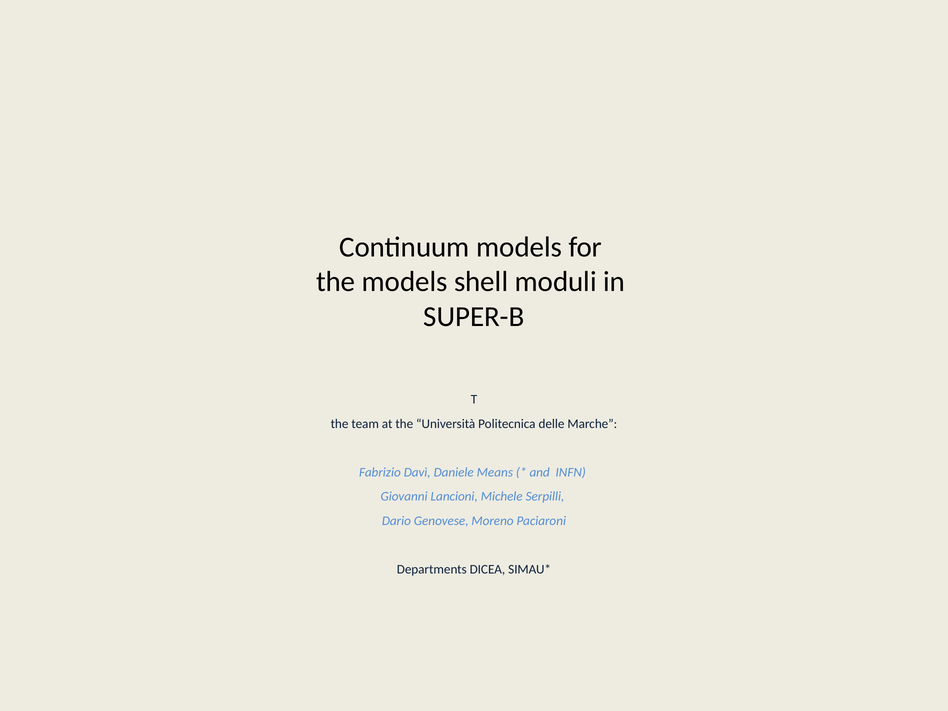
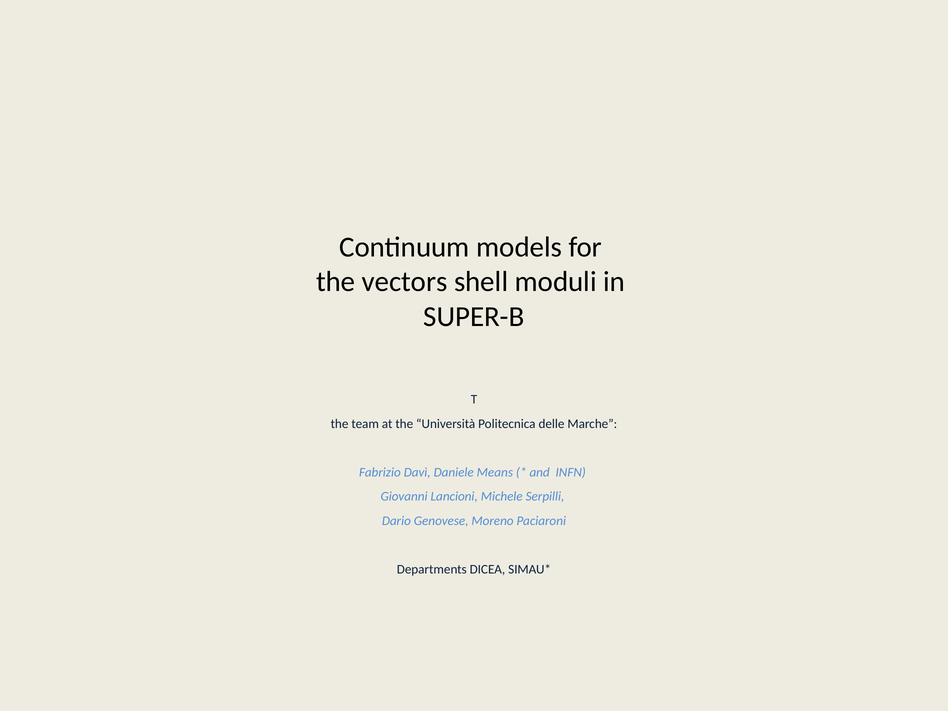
the models: models -> vectors
